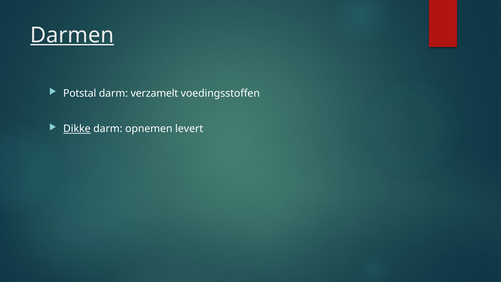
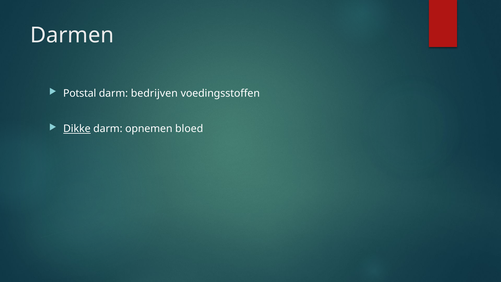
Darmen underline: present -> none
verzamelt: verzamelt -> bedrijven
levert: levert -> bloed
